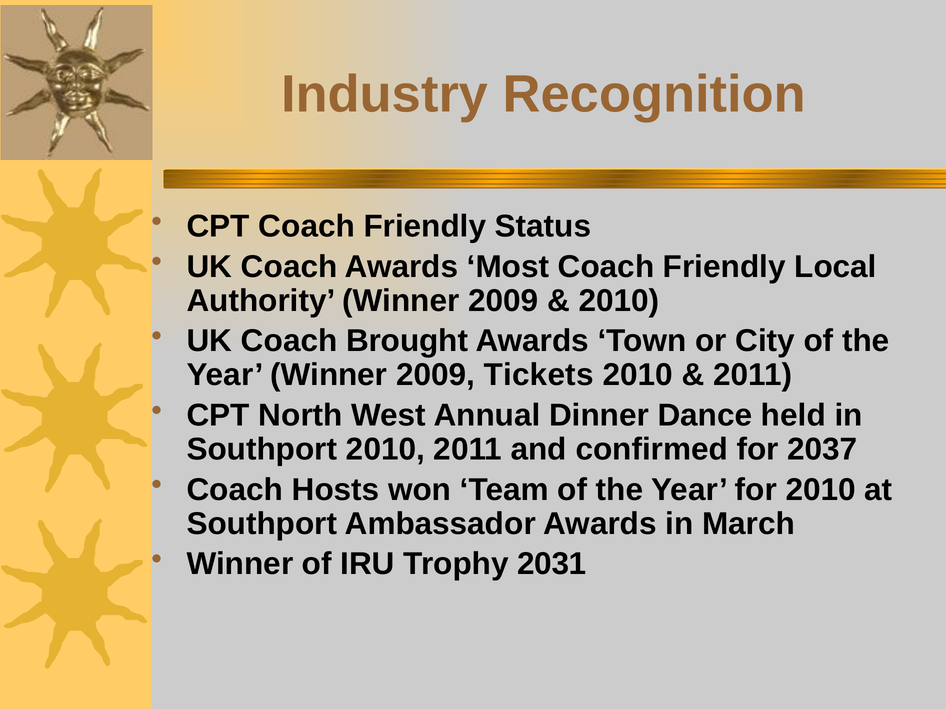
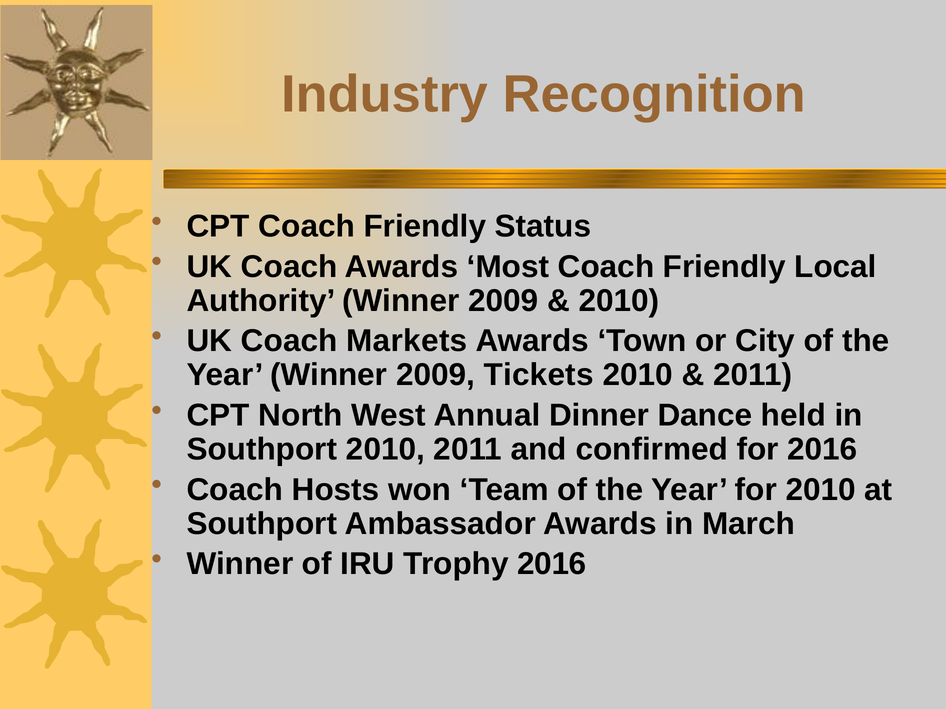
Brought: Brought -> Markets
for 2037: 2037 -> 2016
Trophy 2031: 2031 -> 2016
